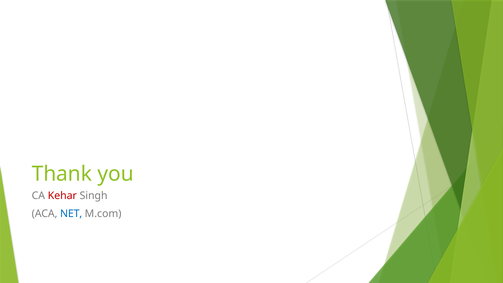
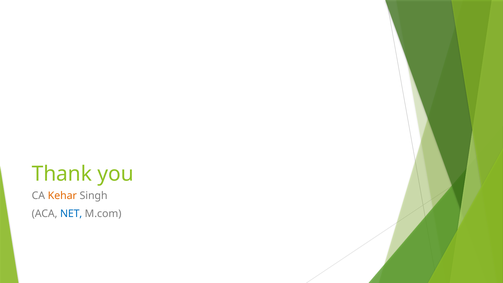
Kehar colour: red -> orange
